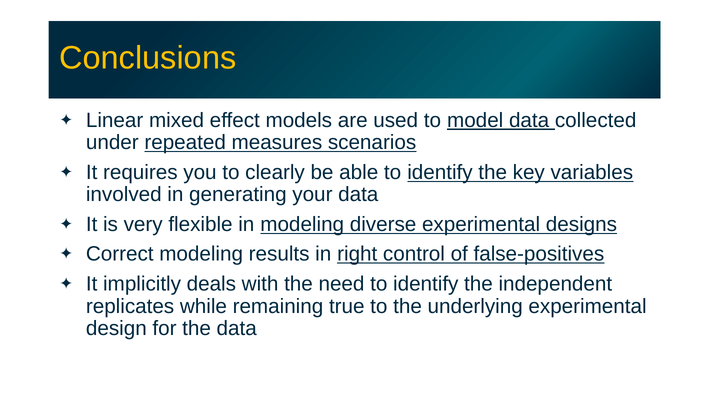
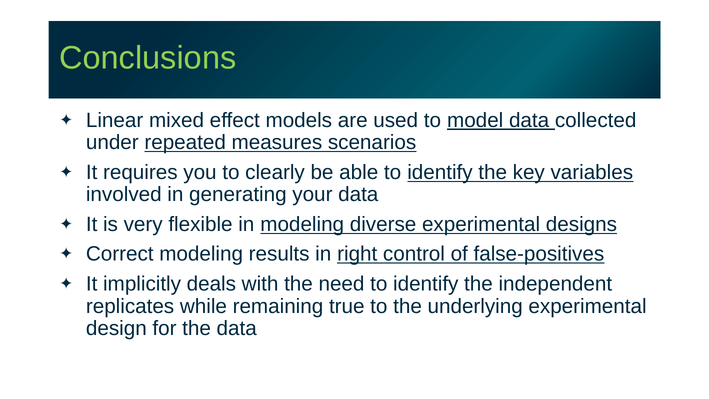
Conclusions colour: yellow -> light green
